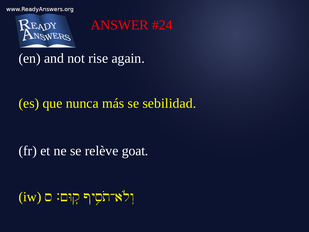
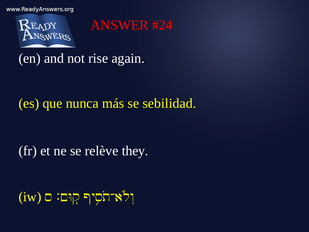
goat: goat -> they
